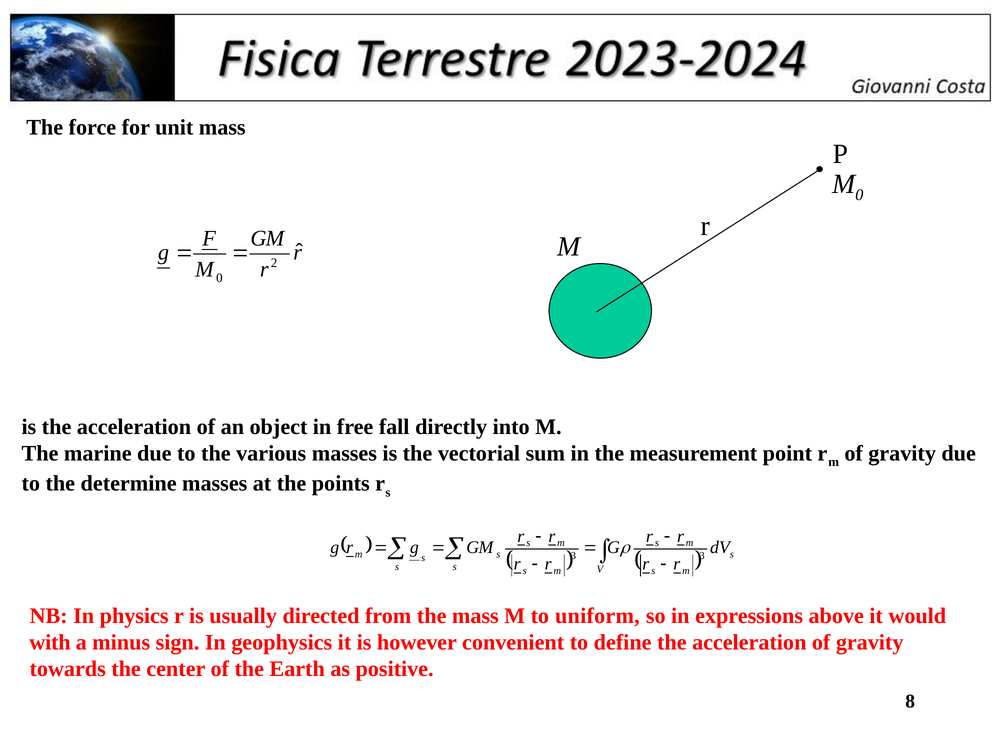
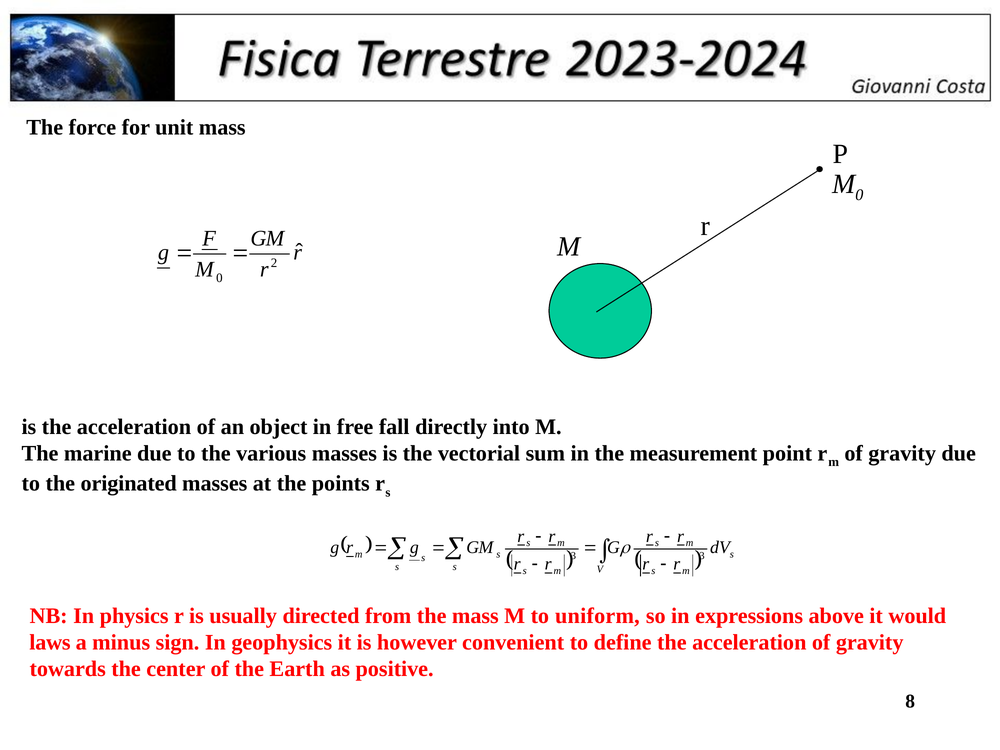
determine: determine -> originated
with: with -> laws
